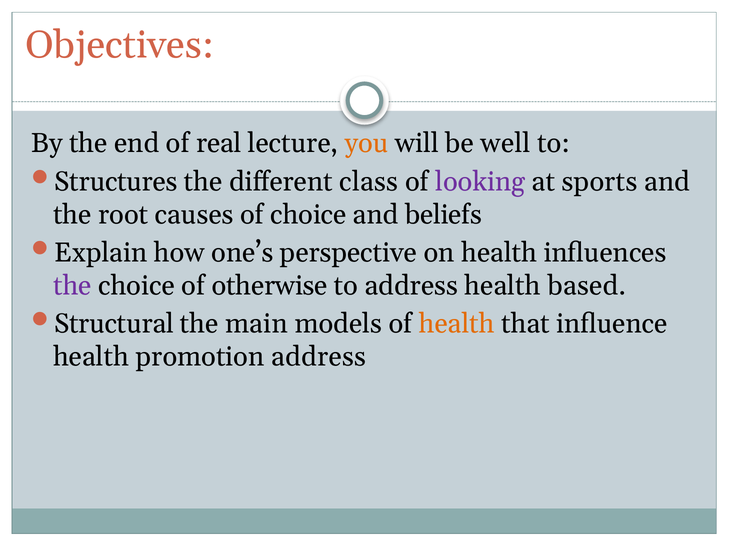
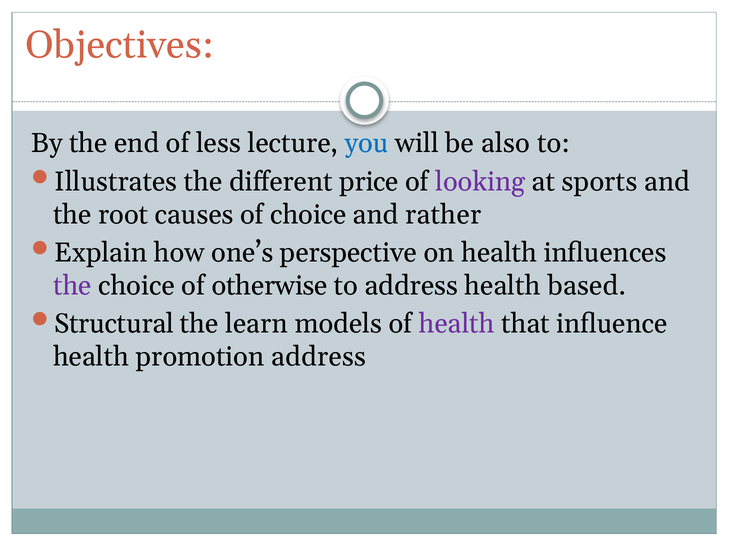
real: real -> less
you colour: orange -> blue
well: well -> also
Structures: Structures -> Illustrates
class: class -> price
beliefs: beliefs -> rather
main: main -> learn
health at (457, 324) colour: orange -> purple
